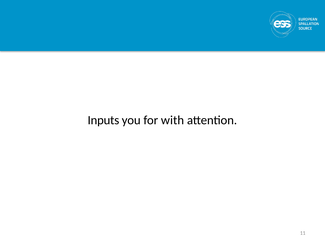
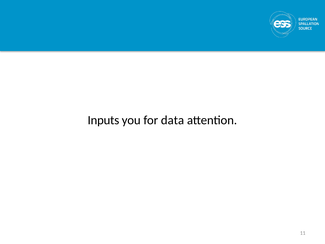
with: with -> data
